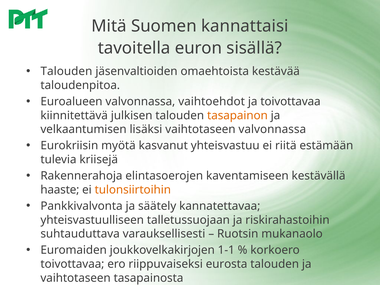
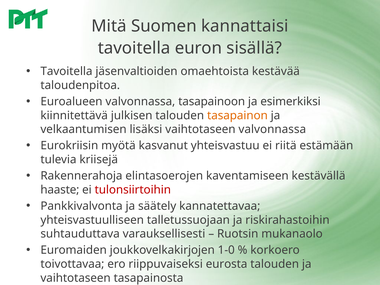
Talouden at (66, 71): Talouden -> Tavoitella
vaihtoehdot: vaihtoehdot -> tasapainoon
ja toivottavaa: toivottavaa -> esimerkiksi
tulonsiirtoihin colour: orange -> red
1-1: 1-1 -> 1-0
